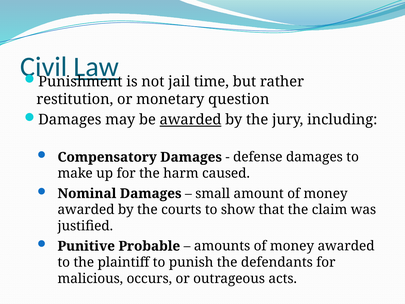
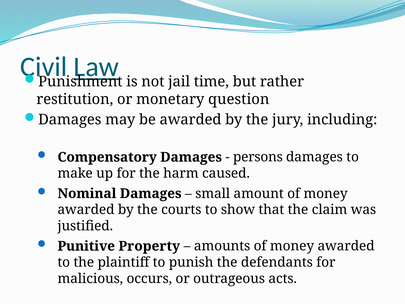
awarded at (191, 120) underline: present -> none
defense: defense -> persons
Probable: Probable -> Property
